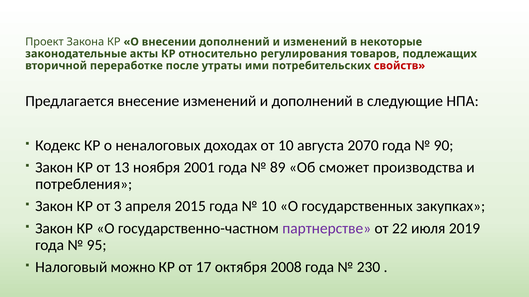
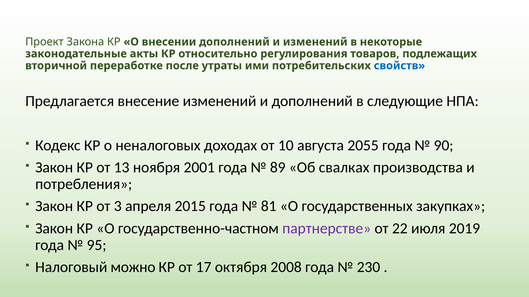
свойств colour: red -> blue
2070: 2070 -> 2055
сможет: сможет -> свалках
10 at (269, 207): 10 -> 81
